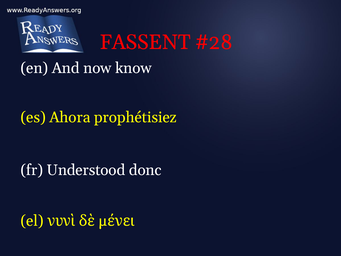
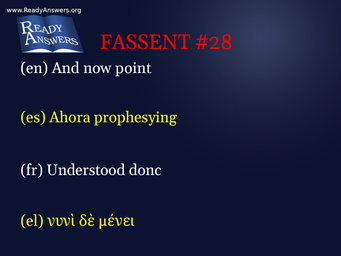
know: know -> point
prophétisiez: prophétisiez -> prophesying
